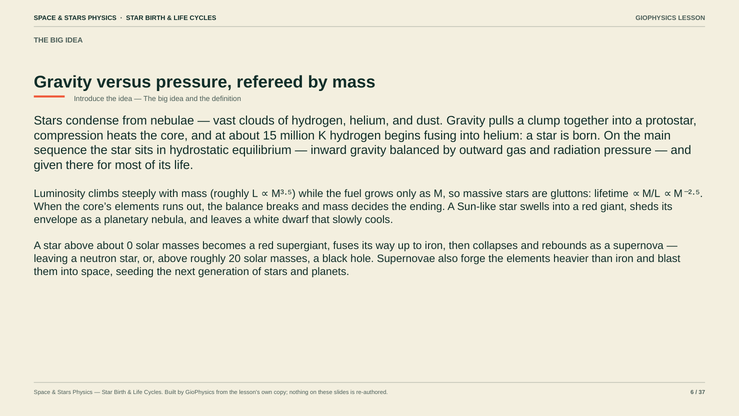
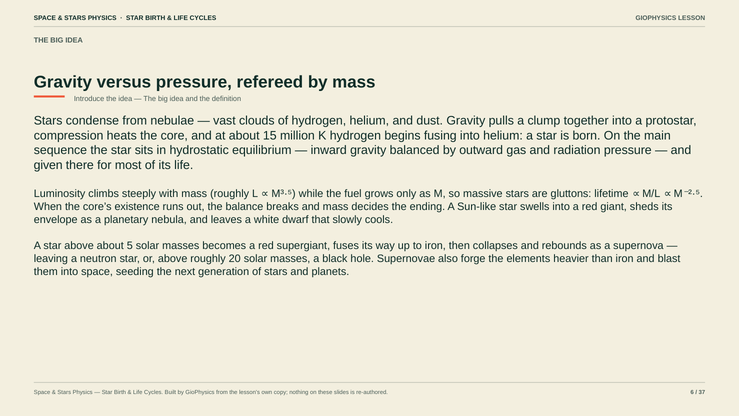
core’s elements: elements -> existence
0: 0 -> 5
